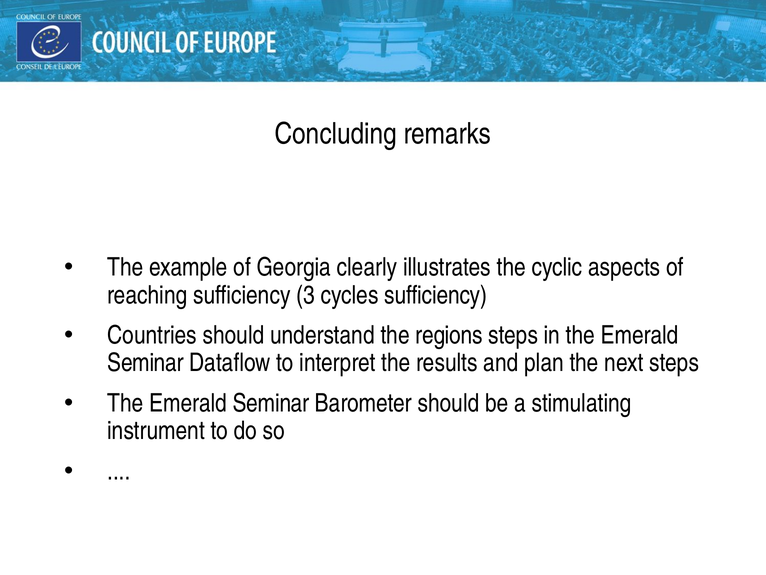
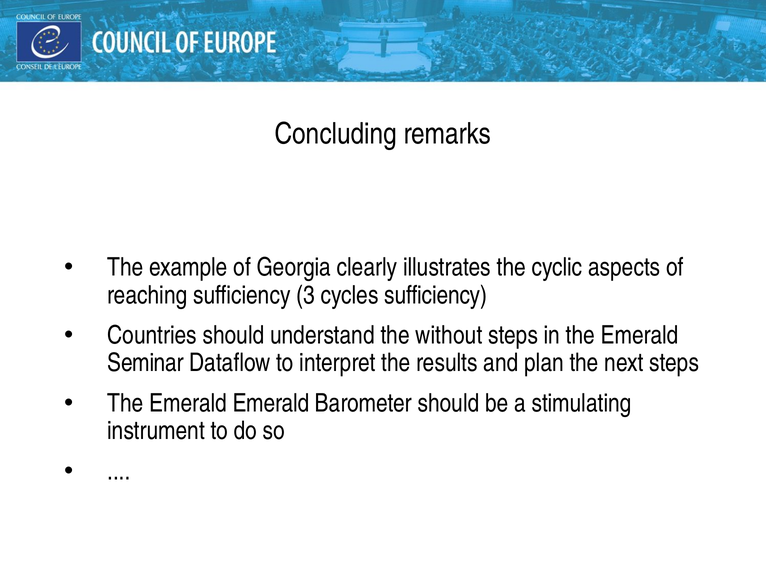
regions: regions -> without
Seminar at (271, 403): Seminar -> Emerald
